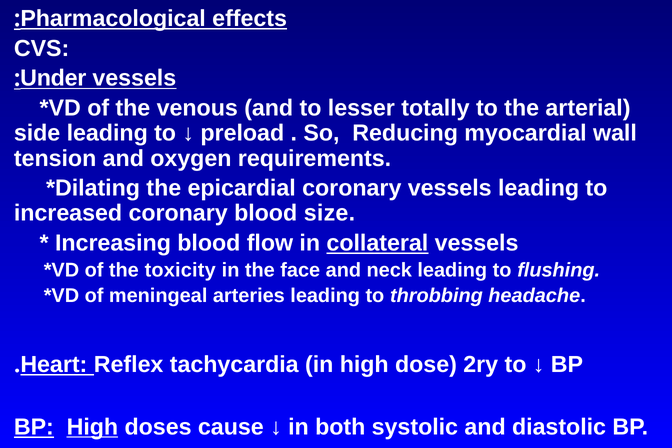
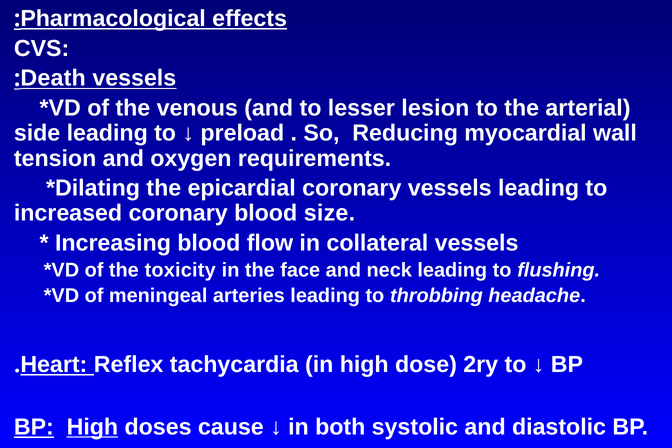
Under: Under -> Death
totally: totally -> lesion
collateral underline: present -> none
